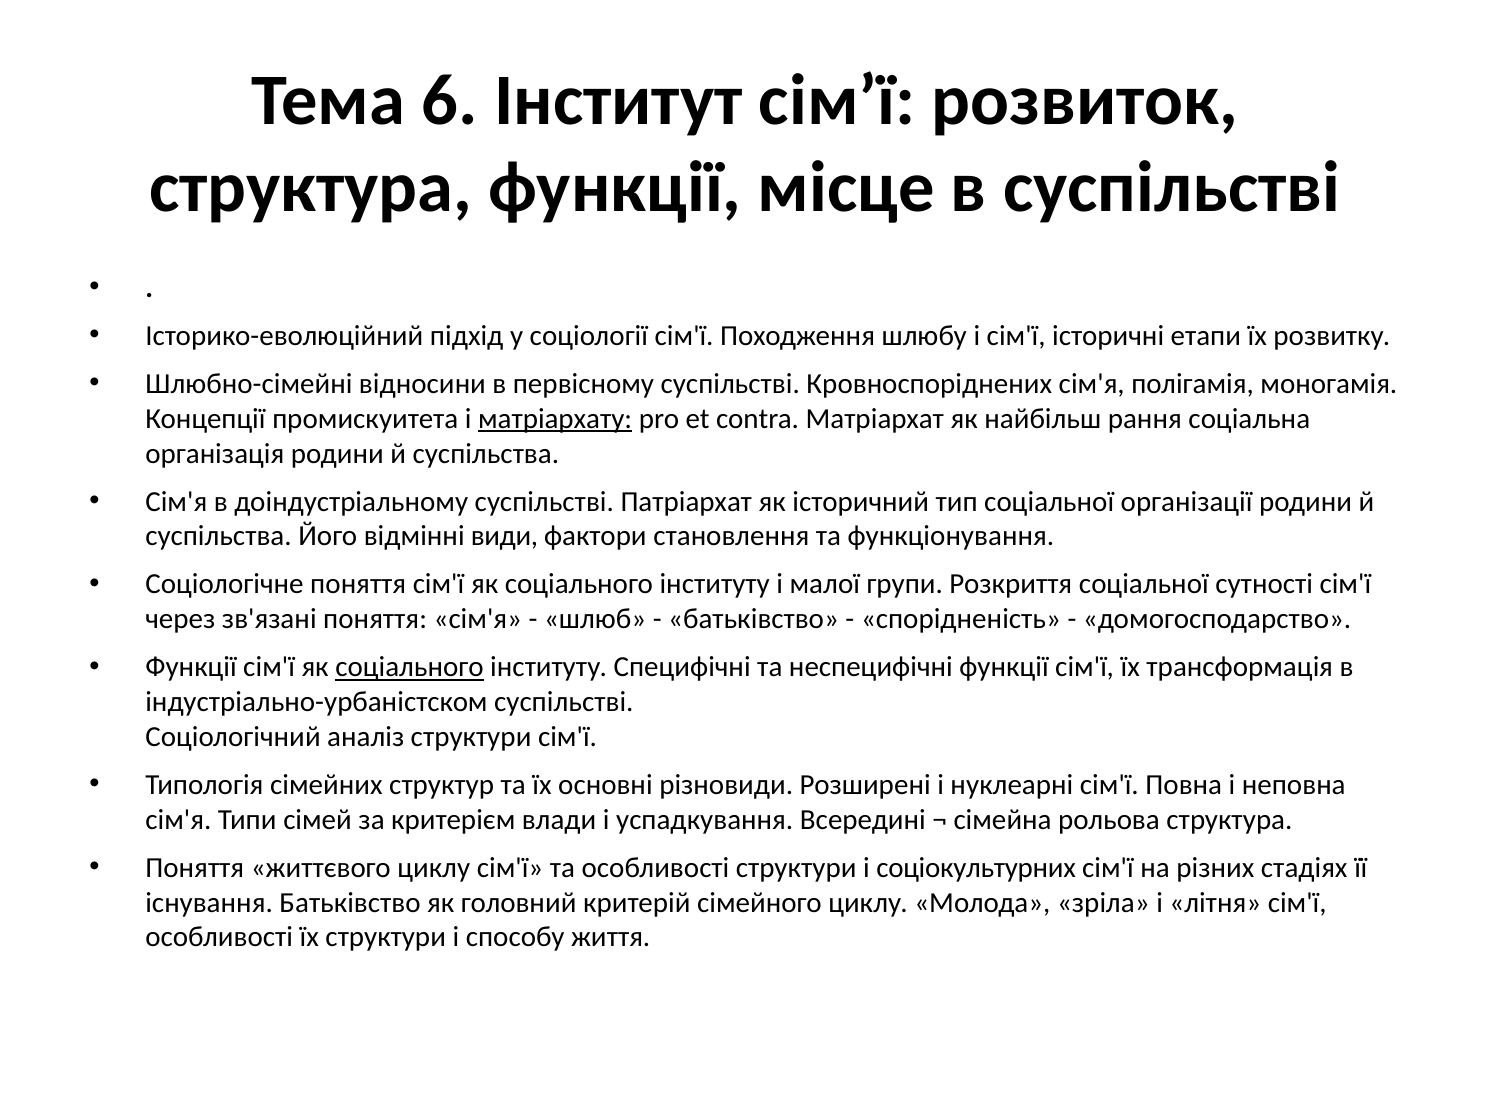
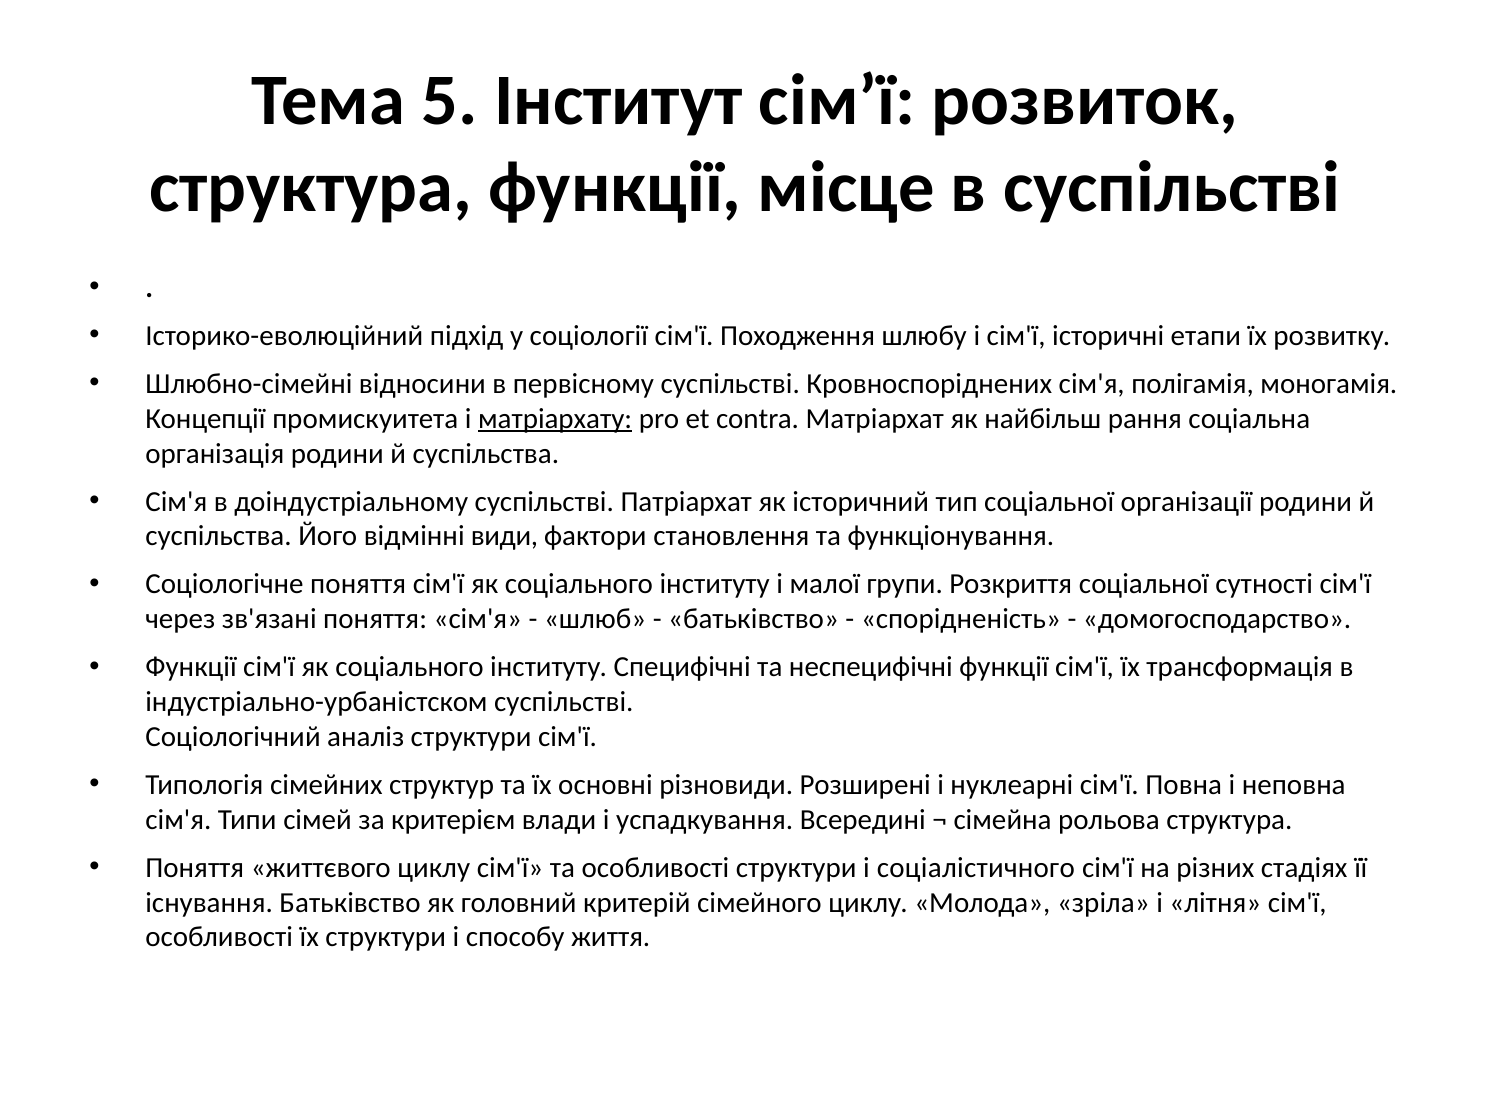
6: 6 -> 5
соціального at (410, 667) underline: present -> none
соціокультурних: соціокультурних -> соціалістичного
